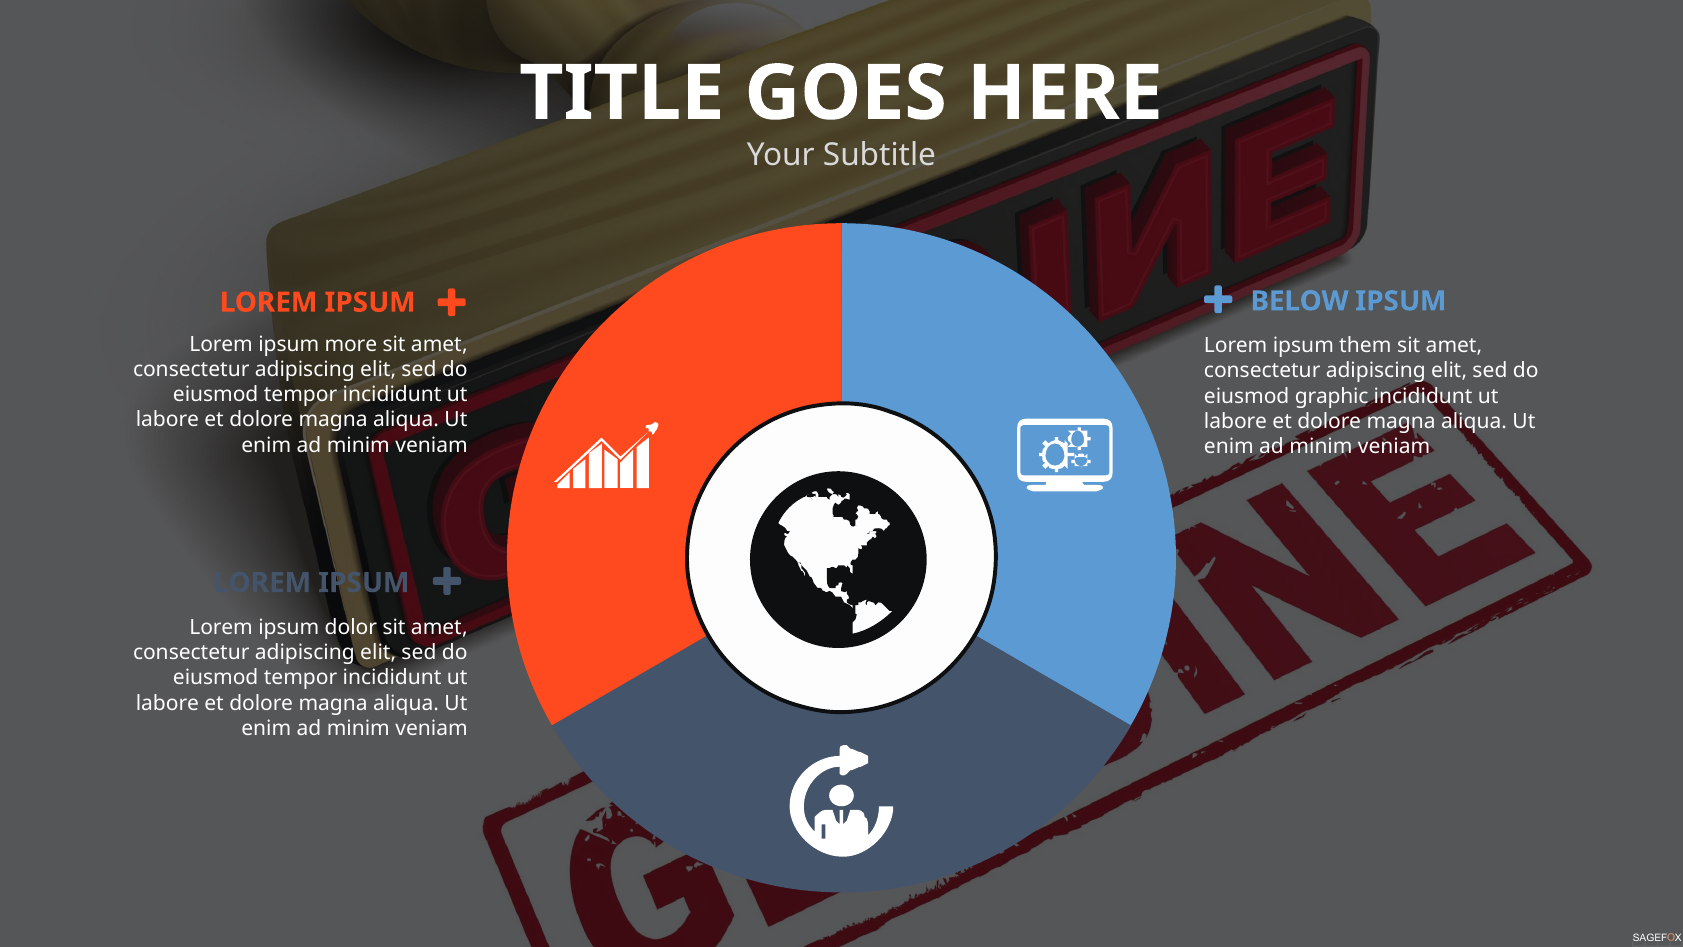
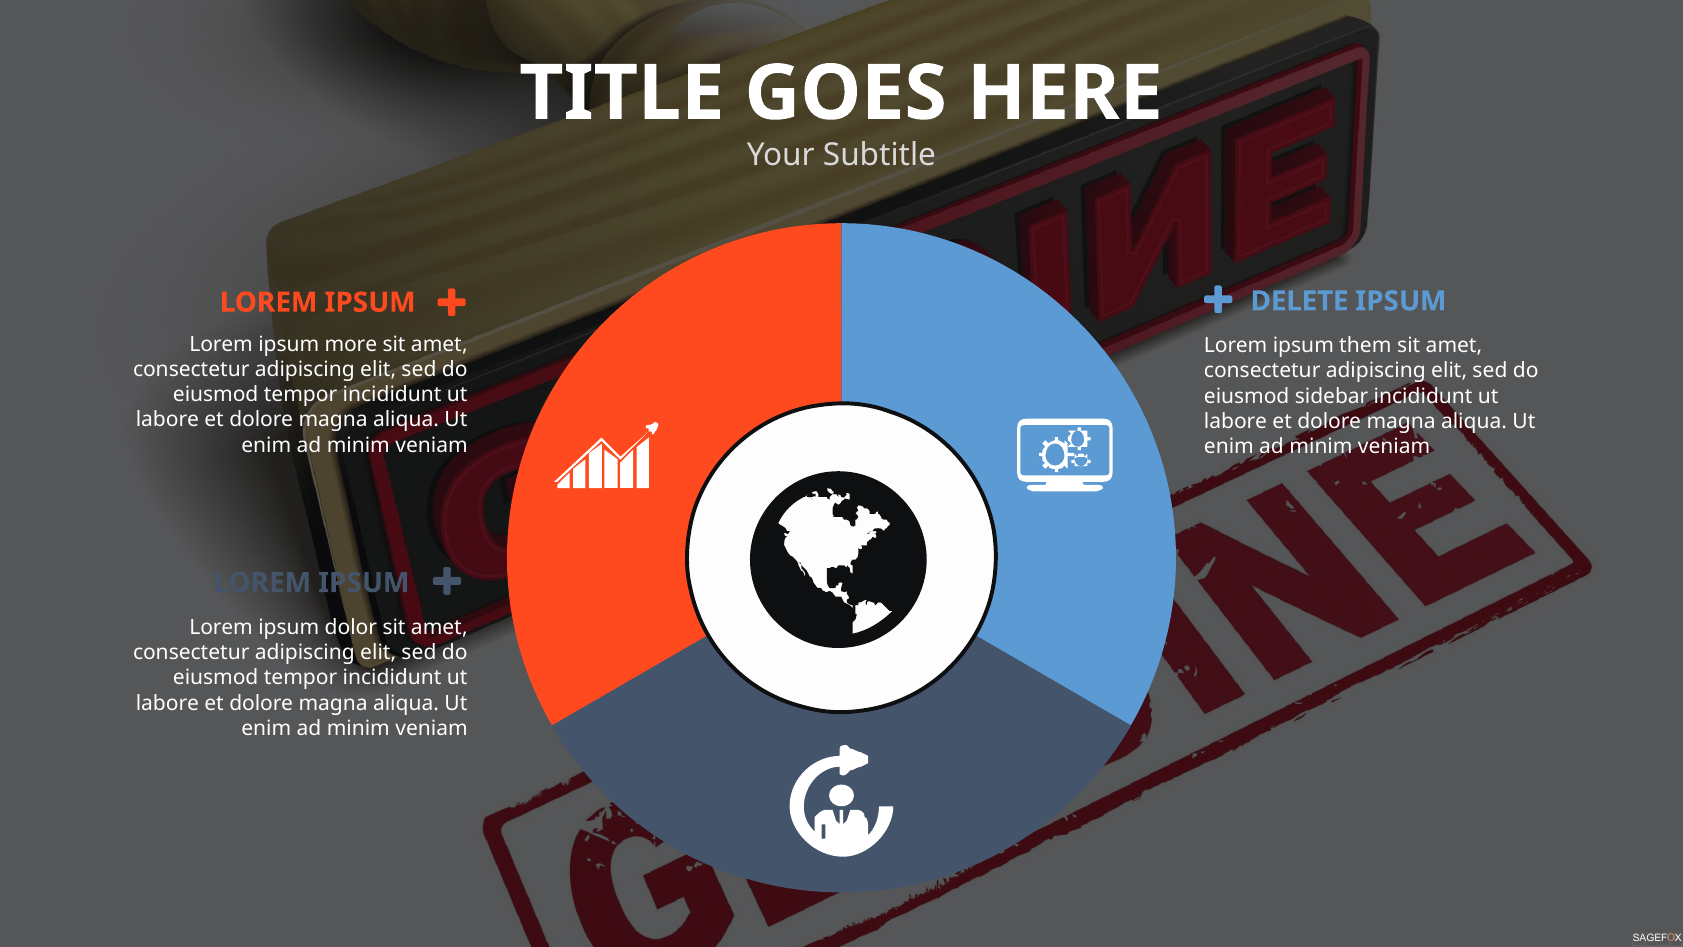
BELOW: BELOW -> DELETE
graphic: graphic -> sidebar
